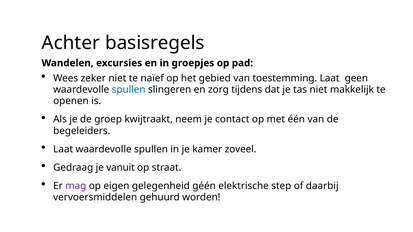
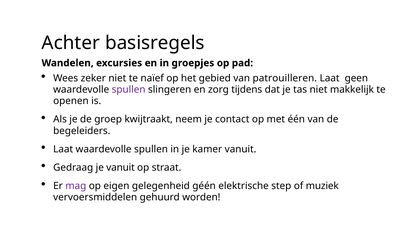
toestemming: toestemming -> patrouilleren
spullen at (129, 90) colour: blue -> purple
kamer zoveel: zoveel -> vanuit
daarbij: daarbij -> muziek
